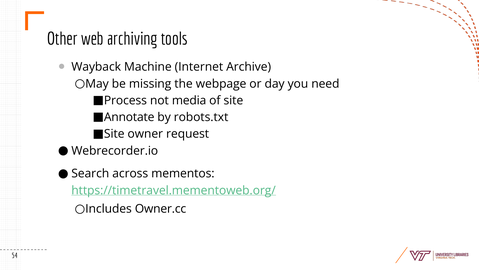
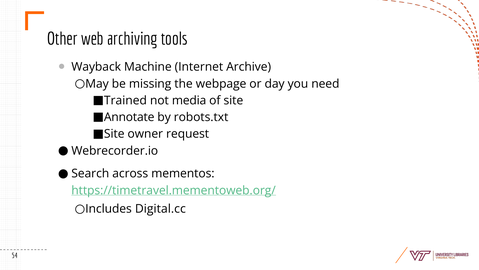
Process: Process -> Trained
Owner.cc: Owner.cc -> Digital.cc
